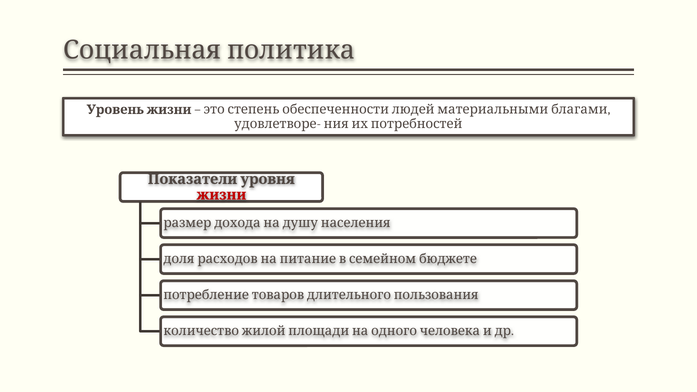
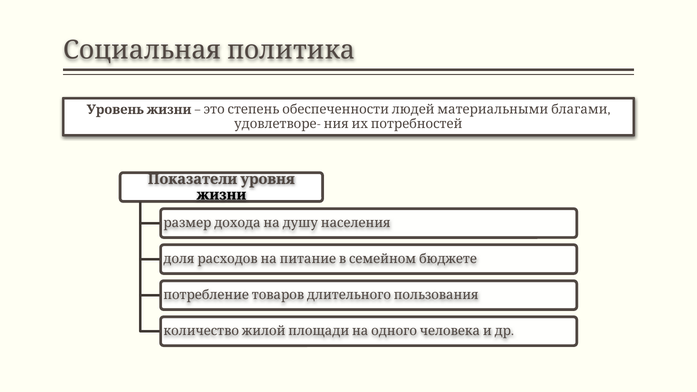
жизни colour: red -> black
